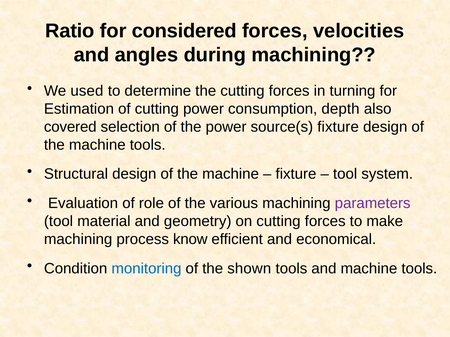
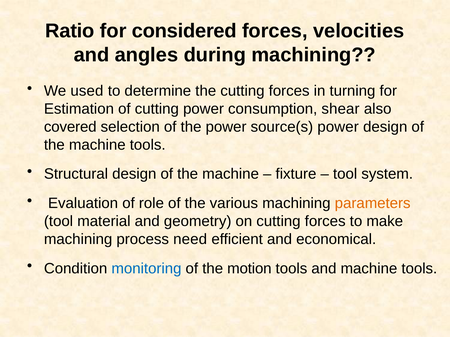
depth: depth -> shear
source(s fixture: fixture -> power
parameters colour: purple -> orange
know: know -> need
shown: shown -> motion
